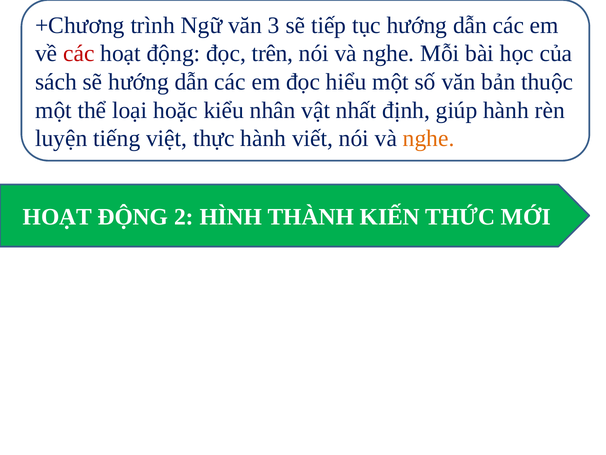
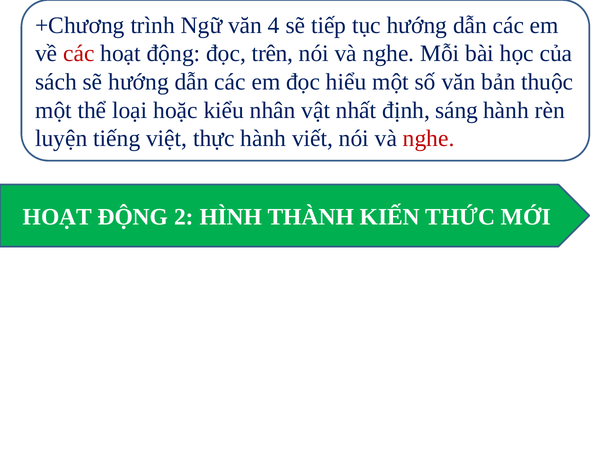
3: 3 -> 4
giúp: giúp -> sáng
nghe at (429, 138) colour: orange -> red
